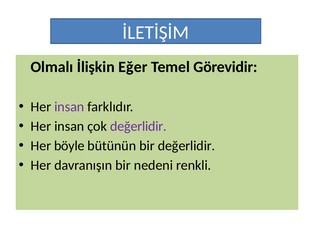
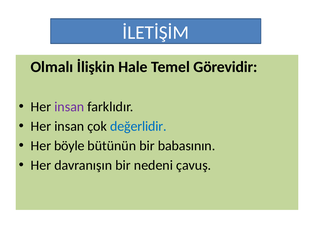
Eğer: Eğer -> Hale
değerlidir at (138, 127) colour: purple -> blue
bir değerlidir: değerlidir -> babasının
renkli: renkli -> çavuş
